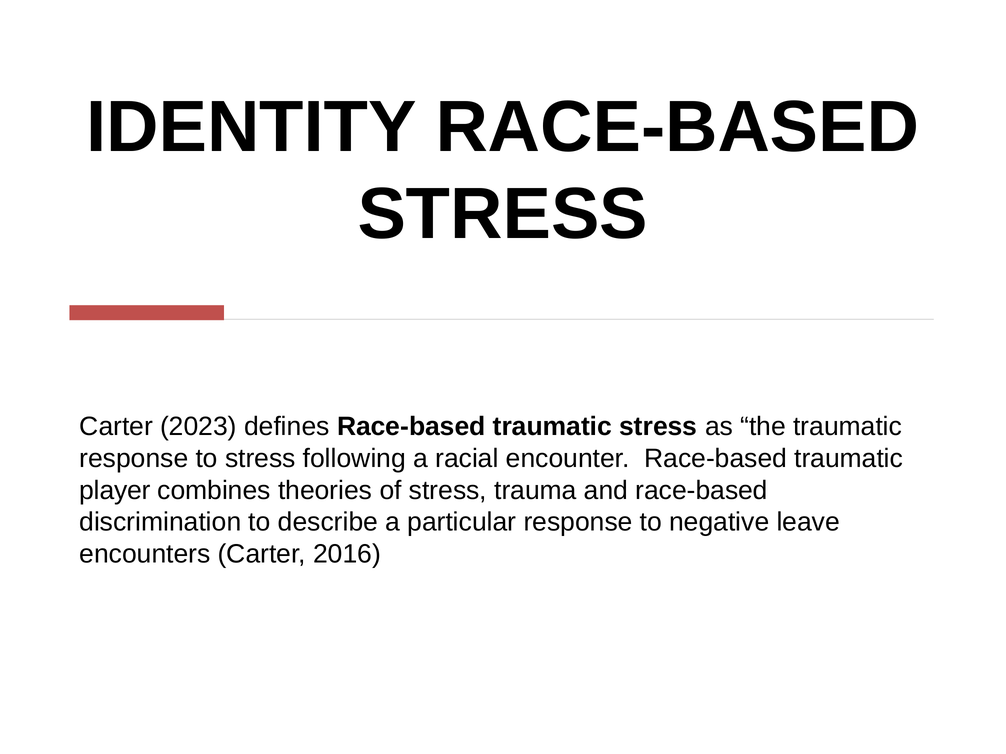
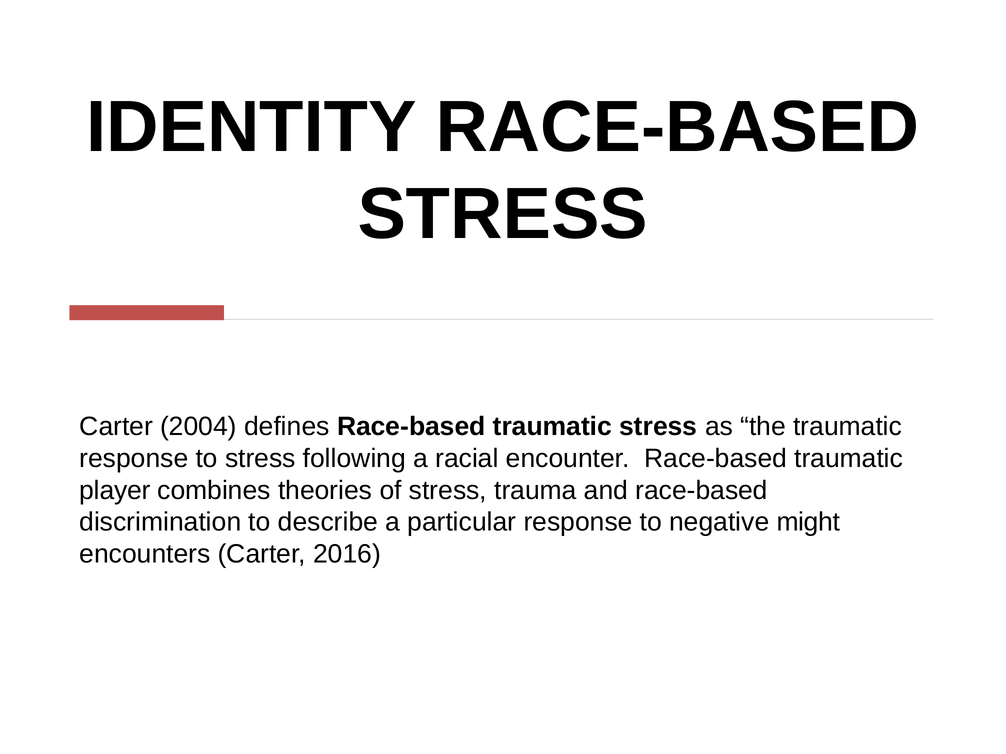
2023: 2023 -> 2004
leave: leave -> might
